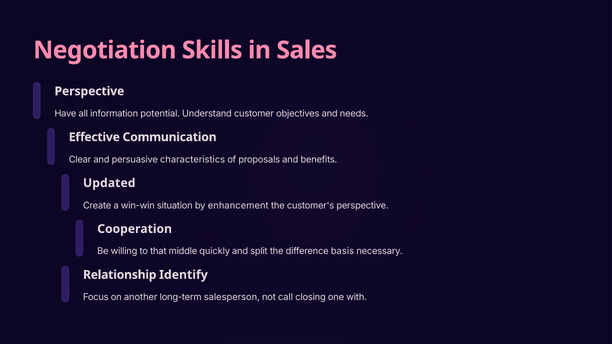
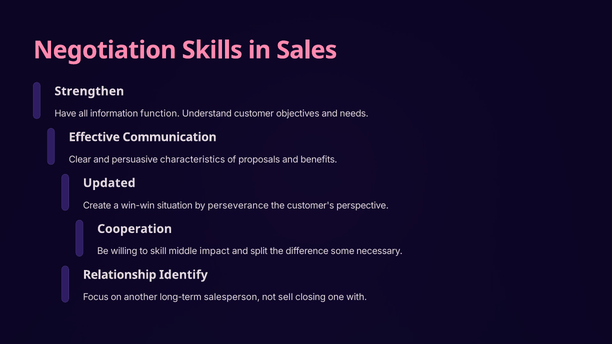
Perspective at (89, 91): Perspective -> Strengthen
potential: potential -> function
enhancement: enhancement -> perseverance
that: that -> skill
quickly: quickly -> impact
basis: basis -> some
call: call -> sell
